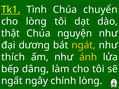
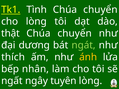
nguyện at (75, 33): nguyện -> chuyển
ngát colour: yellow -> light green
dâng: dâng -> nhân
chính: chính -> tuyên
